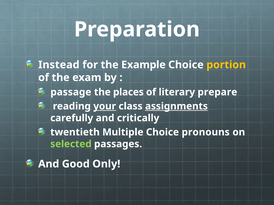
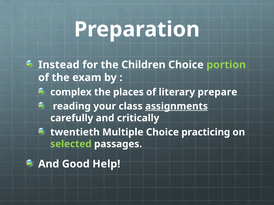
Example: Example -> Children
portion colour: yellow -> light green
passage: passage -> complex
your underline: present -> none
pronouns: pronouns -> practicing
Only: Only -> Help
